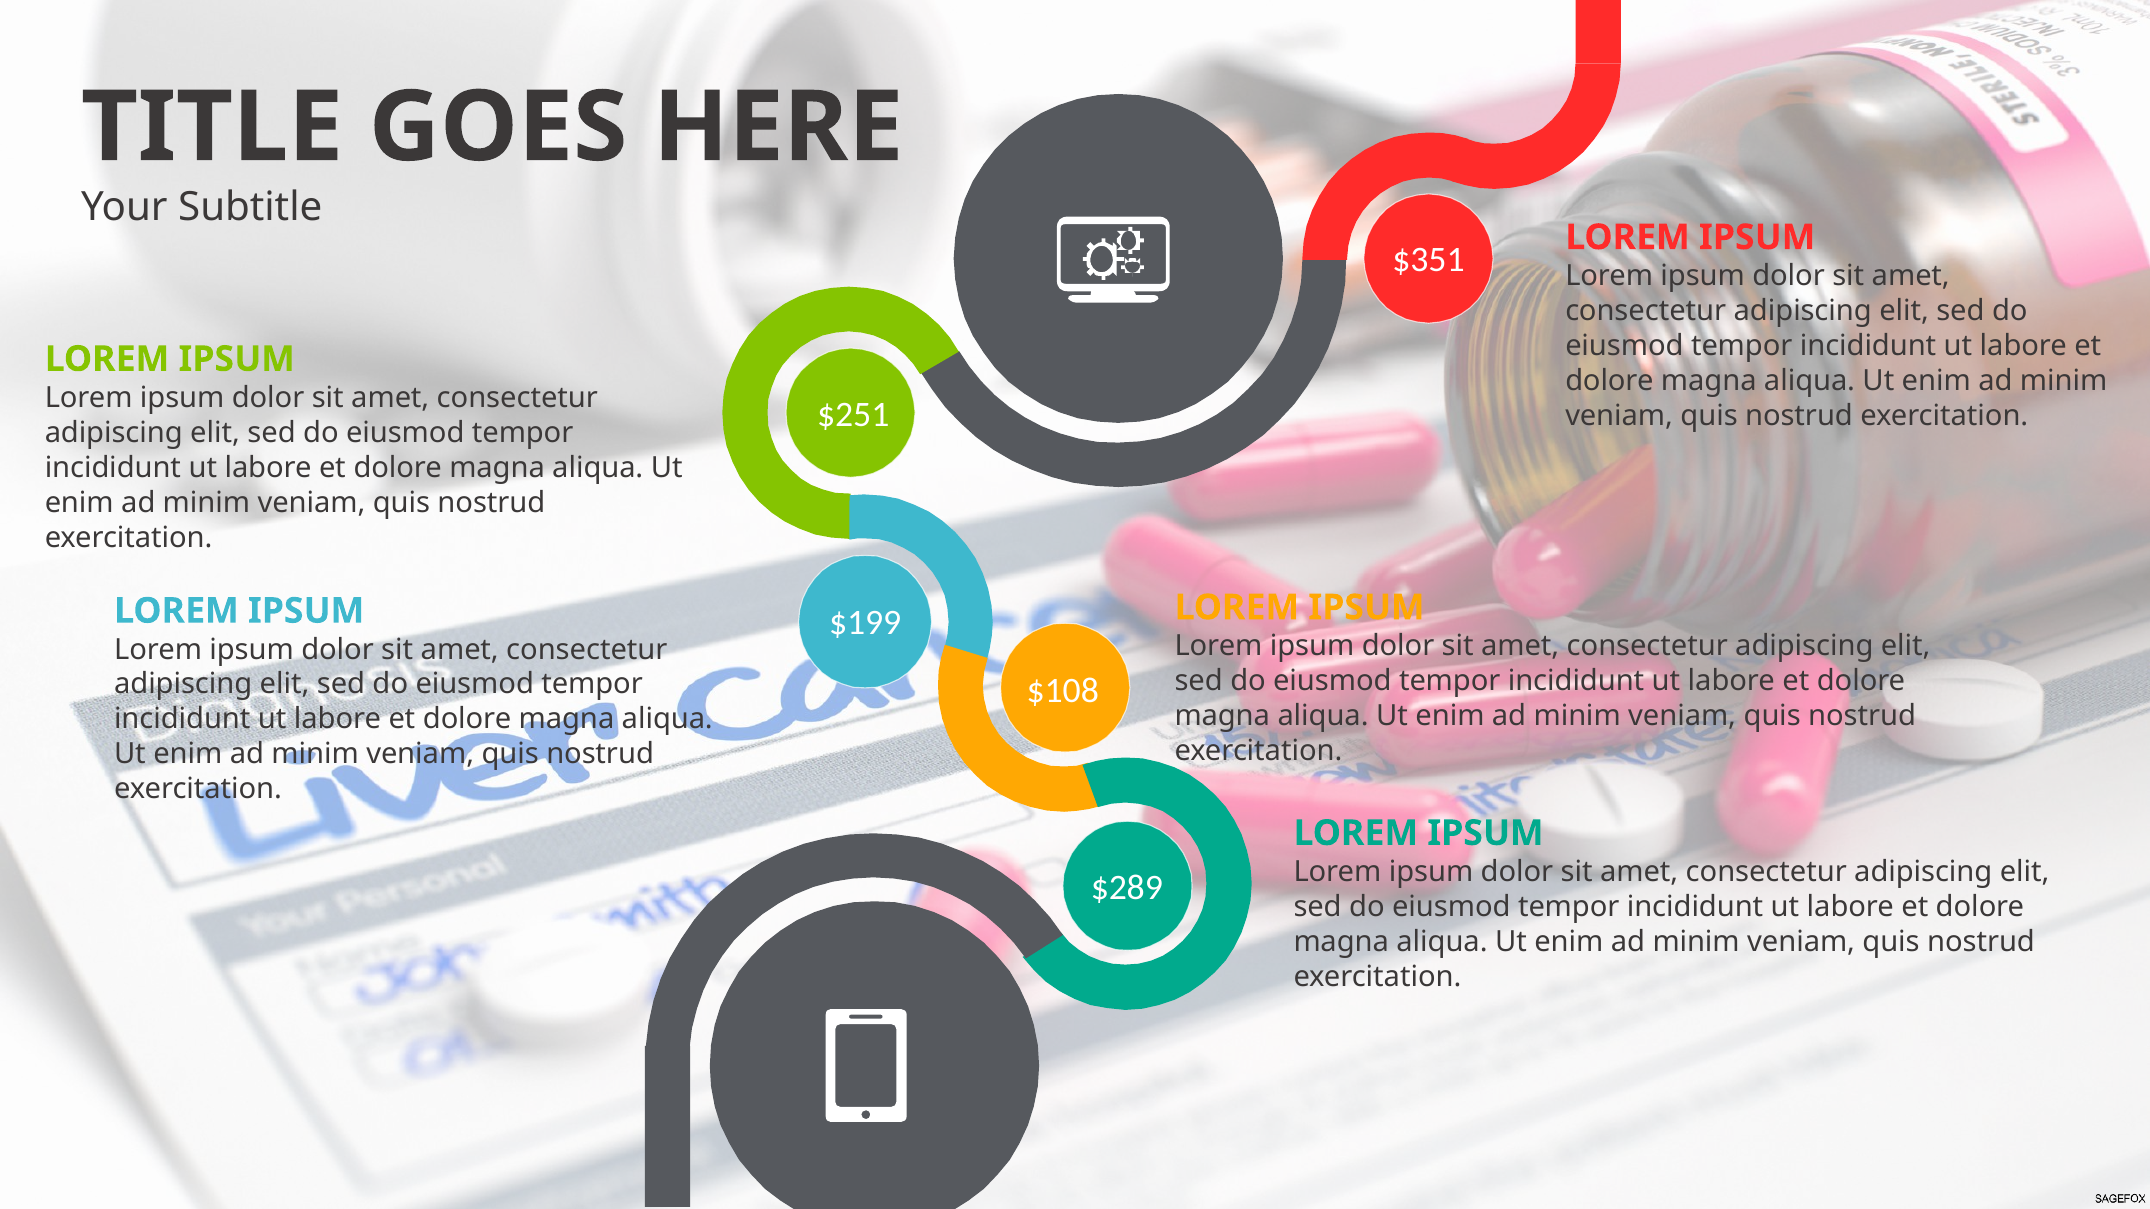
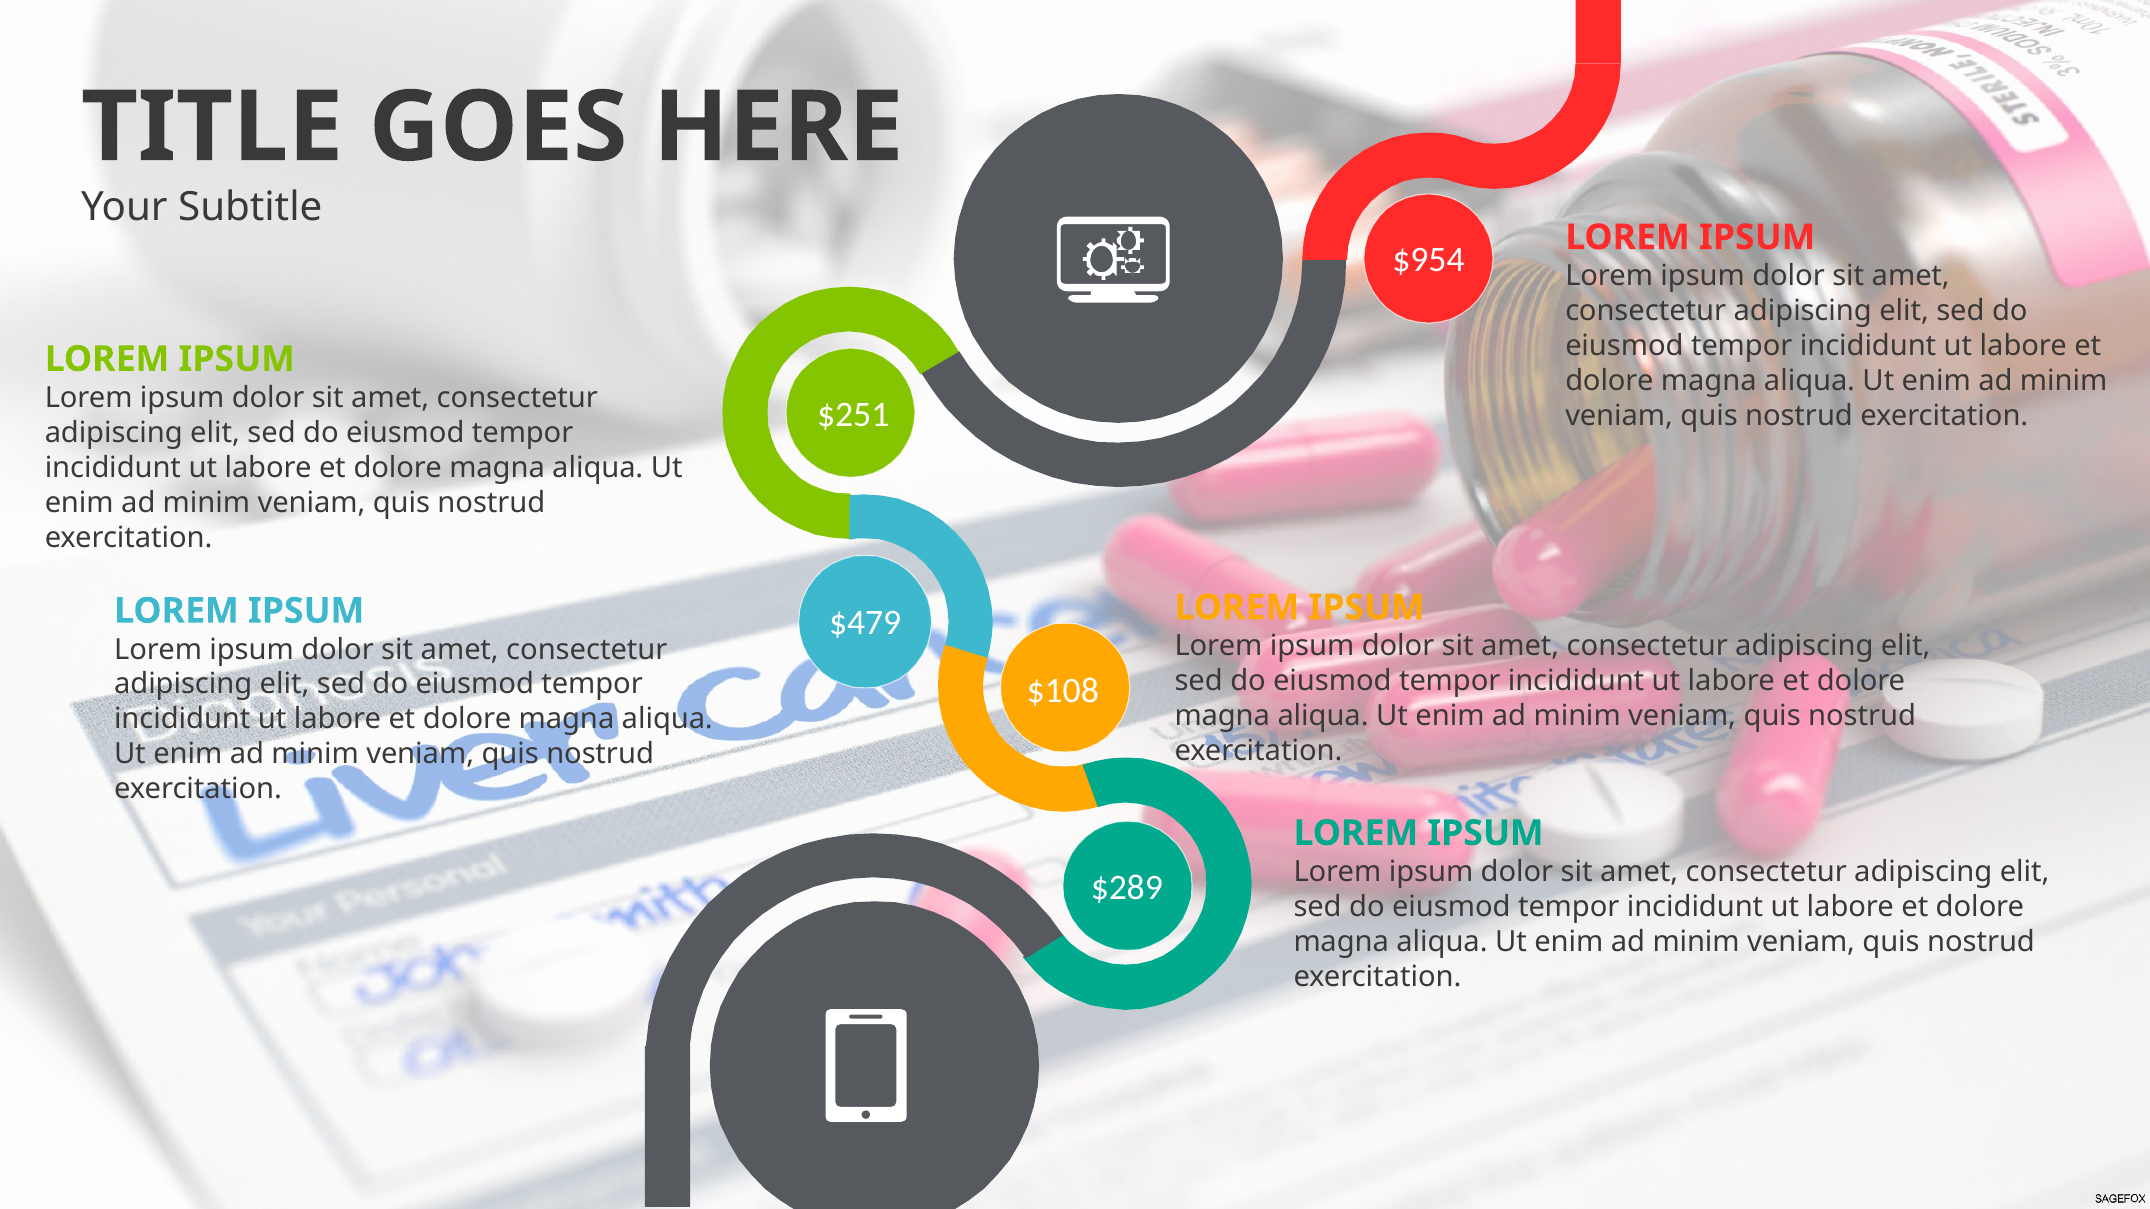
$351: $351 -> $954
$199: $199 -> $479
